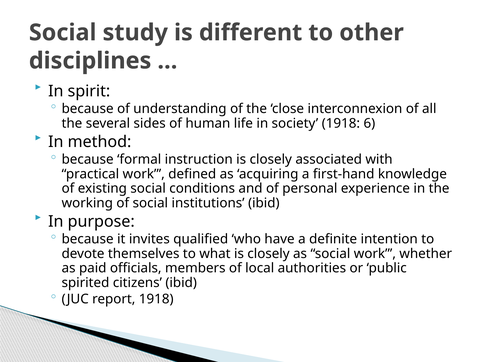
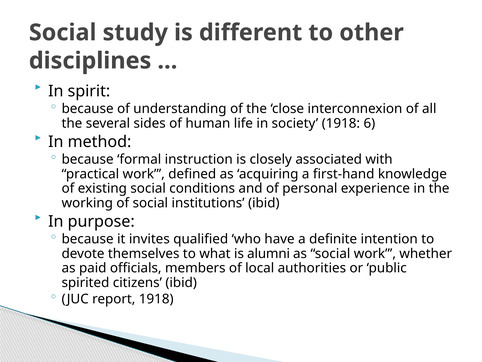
what is closely: closely -> alumni
